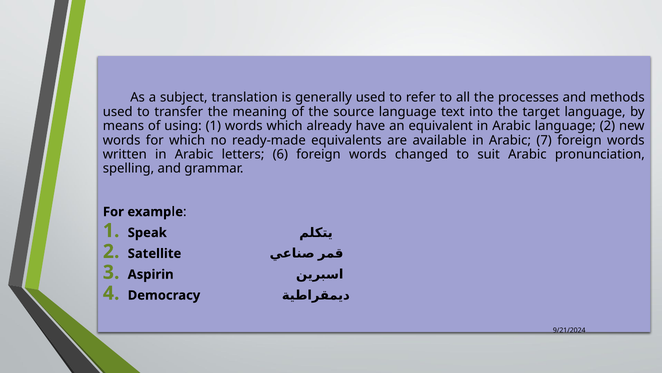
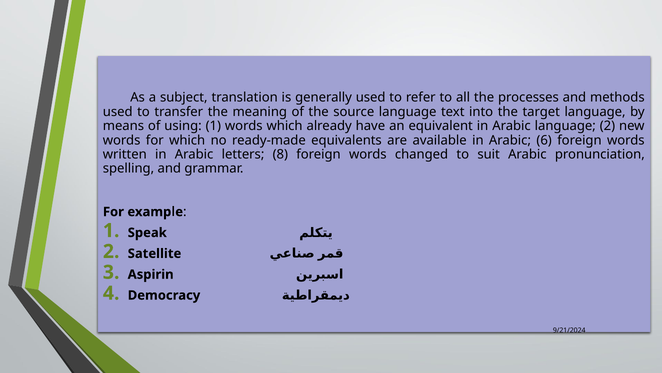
7: 7 -> 6
6: 6 -> 8
